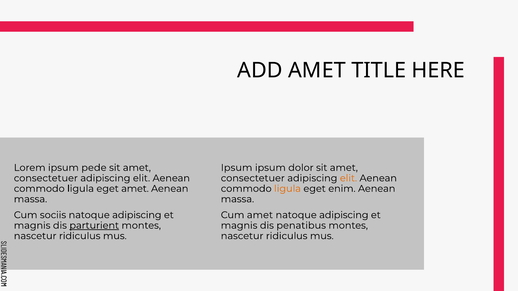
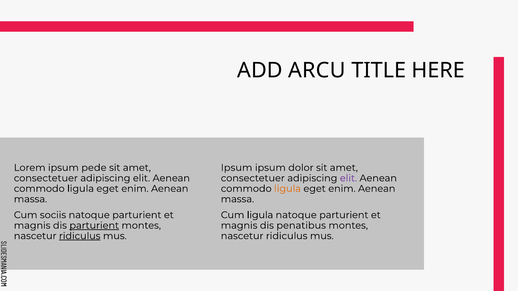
ADD AMET: AMET -> ARCU
elit at (348, 178) colour: orange -> purple
amet at (135, 189): amet -> enim
sociis natoque adipiscing: adipiscing -> parturient
Cum amet: amet -> ligula
adipiscing at (344, 215): adipiscing -> parturient
ridiculus at (80, 236) underline: none -> present
